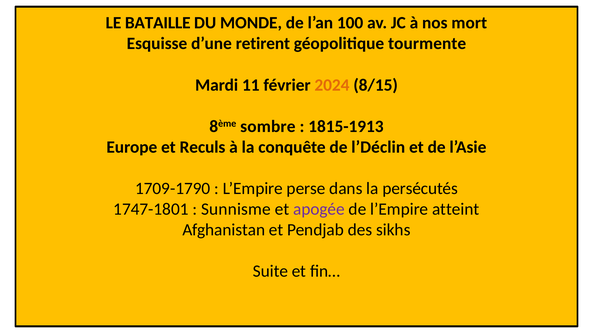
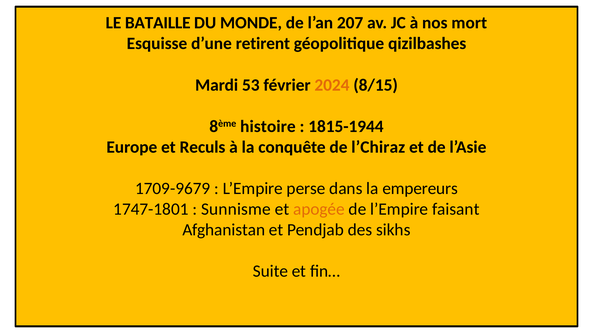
100: 100 -> 207
tourmente: tourmente -> qizilbashes
11: 11 -> 53
sombre: sombre -> histoire
1815-1913: 1815-1913 -> 1815-1944
l’Déclin: l’Déclin -> l’Chiraz
1709-1790: 1709-1790 -> 1709-9679
persécutés: persécutés -> empereurs
apogée colour: purple -> orange
atteint: atteint -> faisant
